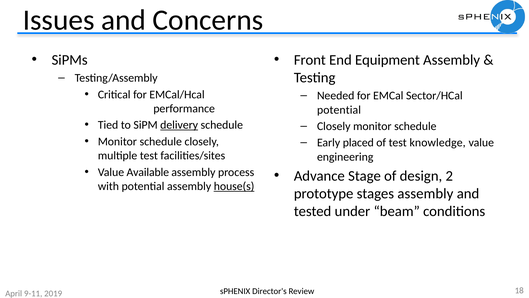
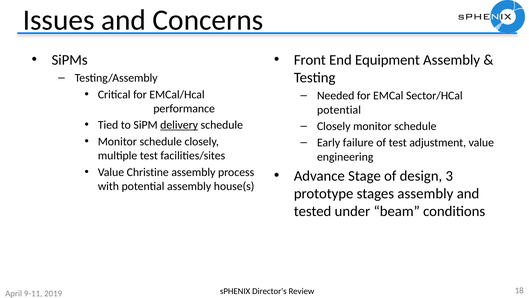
placed: placed -> failure
knowledge: knowledge -> adjustment
Available: Available -> Christine
2: 2 -> 3
house(s underline: present -> none
